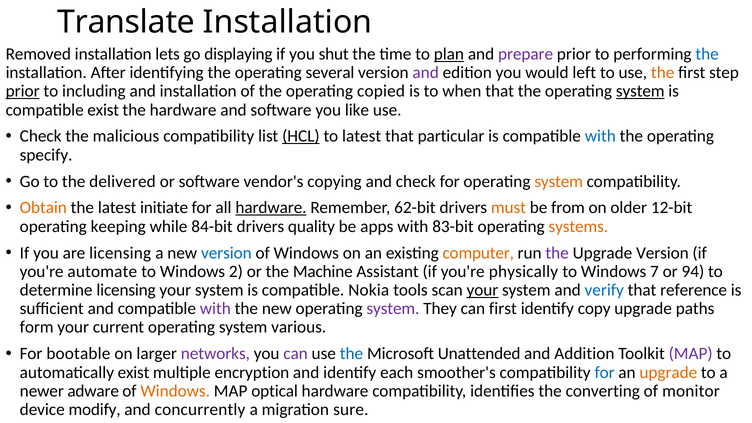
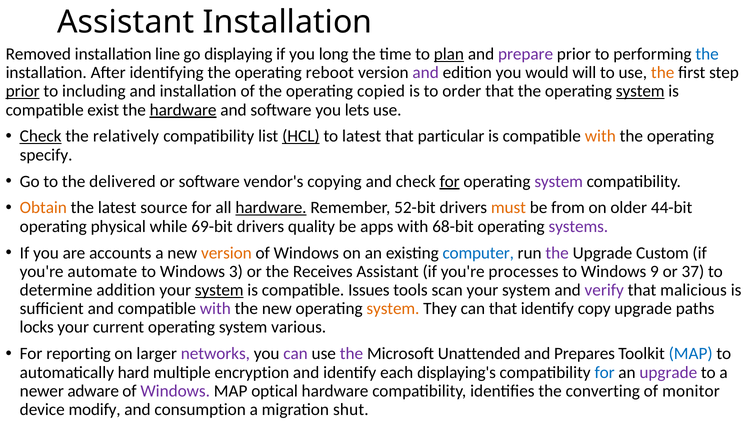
Translate at (126, 22): Translate -> Assistant
lets: lets -> line
shut: shut -> long
several: several -> reboot
left: left -> will
when: when -> order
hardware at (183, 110) underline: none -> present
like: like -> lets
Check at (41, 136) underline: none -> present
malicious: malicious -> relatively
with at (600, 136) colour: blue -> orange
for at (450, 181) underline: none -> present
system at (559, 181) colour: orange -> purple
initiate: initiate -> source
62-bit: 62-bit -> 52-bit
12-bit: 12-bit -> 44-bit
keeping: keeping -> physical
84-bit: 84-bit -> 69-bit
83-bit: 83-bit -> 68-bit
systems colour: orange -> purple
are licensing: licensing -> accounts
version at (226, 253) colour: blue -> orange
computer colour: orange -> blue
Upgrade Version: Version -> Custom
2: 2 -> 3
Machine: Machine -> Receives
physically: physically -> processes
7: 7 -> 9
94: 94 -> 37
determine licensing: licensing -> addition
system at (219, 290) underline: none -> present
Nokia: Nokia -> Issues
your at (482, 290) underline: present -> none
verify colour: blue -> purple
reference: reference -> malicious
system at (393, 309) colour: purple -> orange
can first: first -> that
form: form -> locks
bootable: bootable -> reporting
the at (351, 354) colour: blue -> purple
Addition: Addition -> Prepares
MAP at (691, 354) colour: purple -> blue
automatically exist: exist -> hard
smoother's: smoother's -> displaying's
upgrade at (668, 372) colour: orange -> purple
Windows at (175, 391) colour: orange -> purple
concurrently: concurrently -> consumption
sure: sure -> shut
